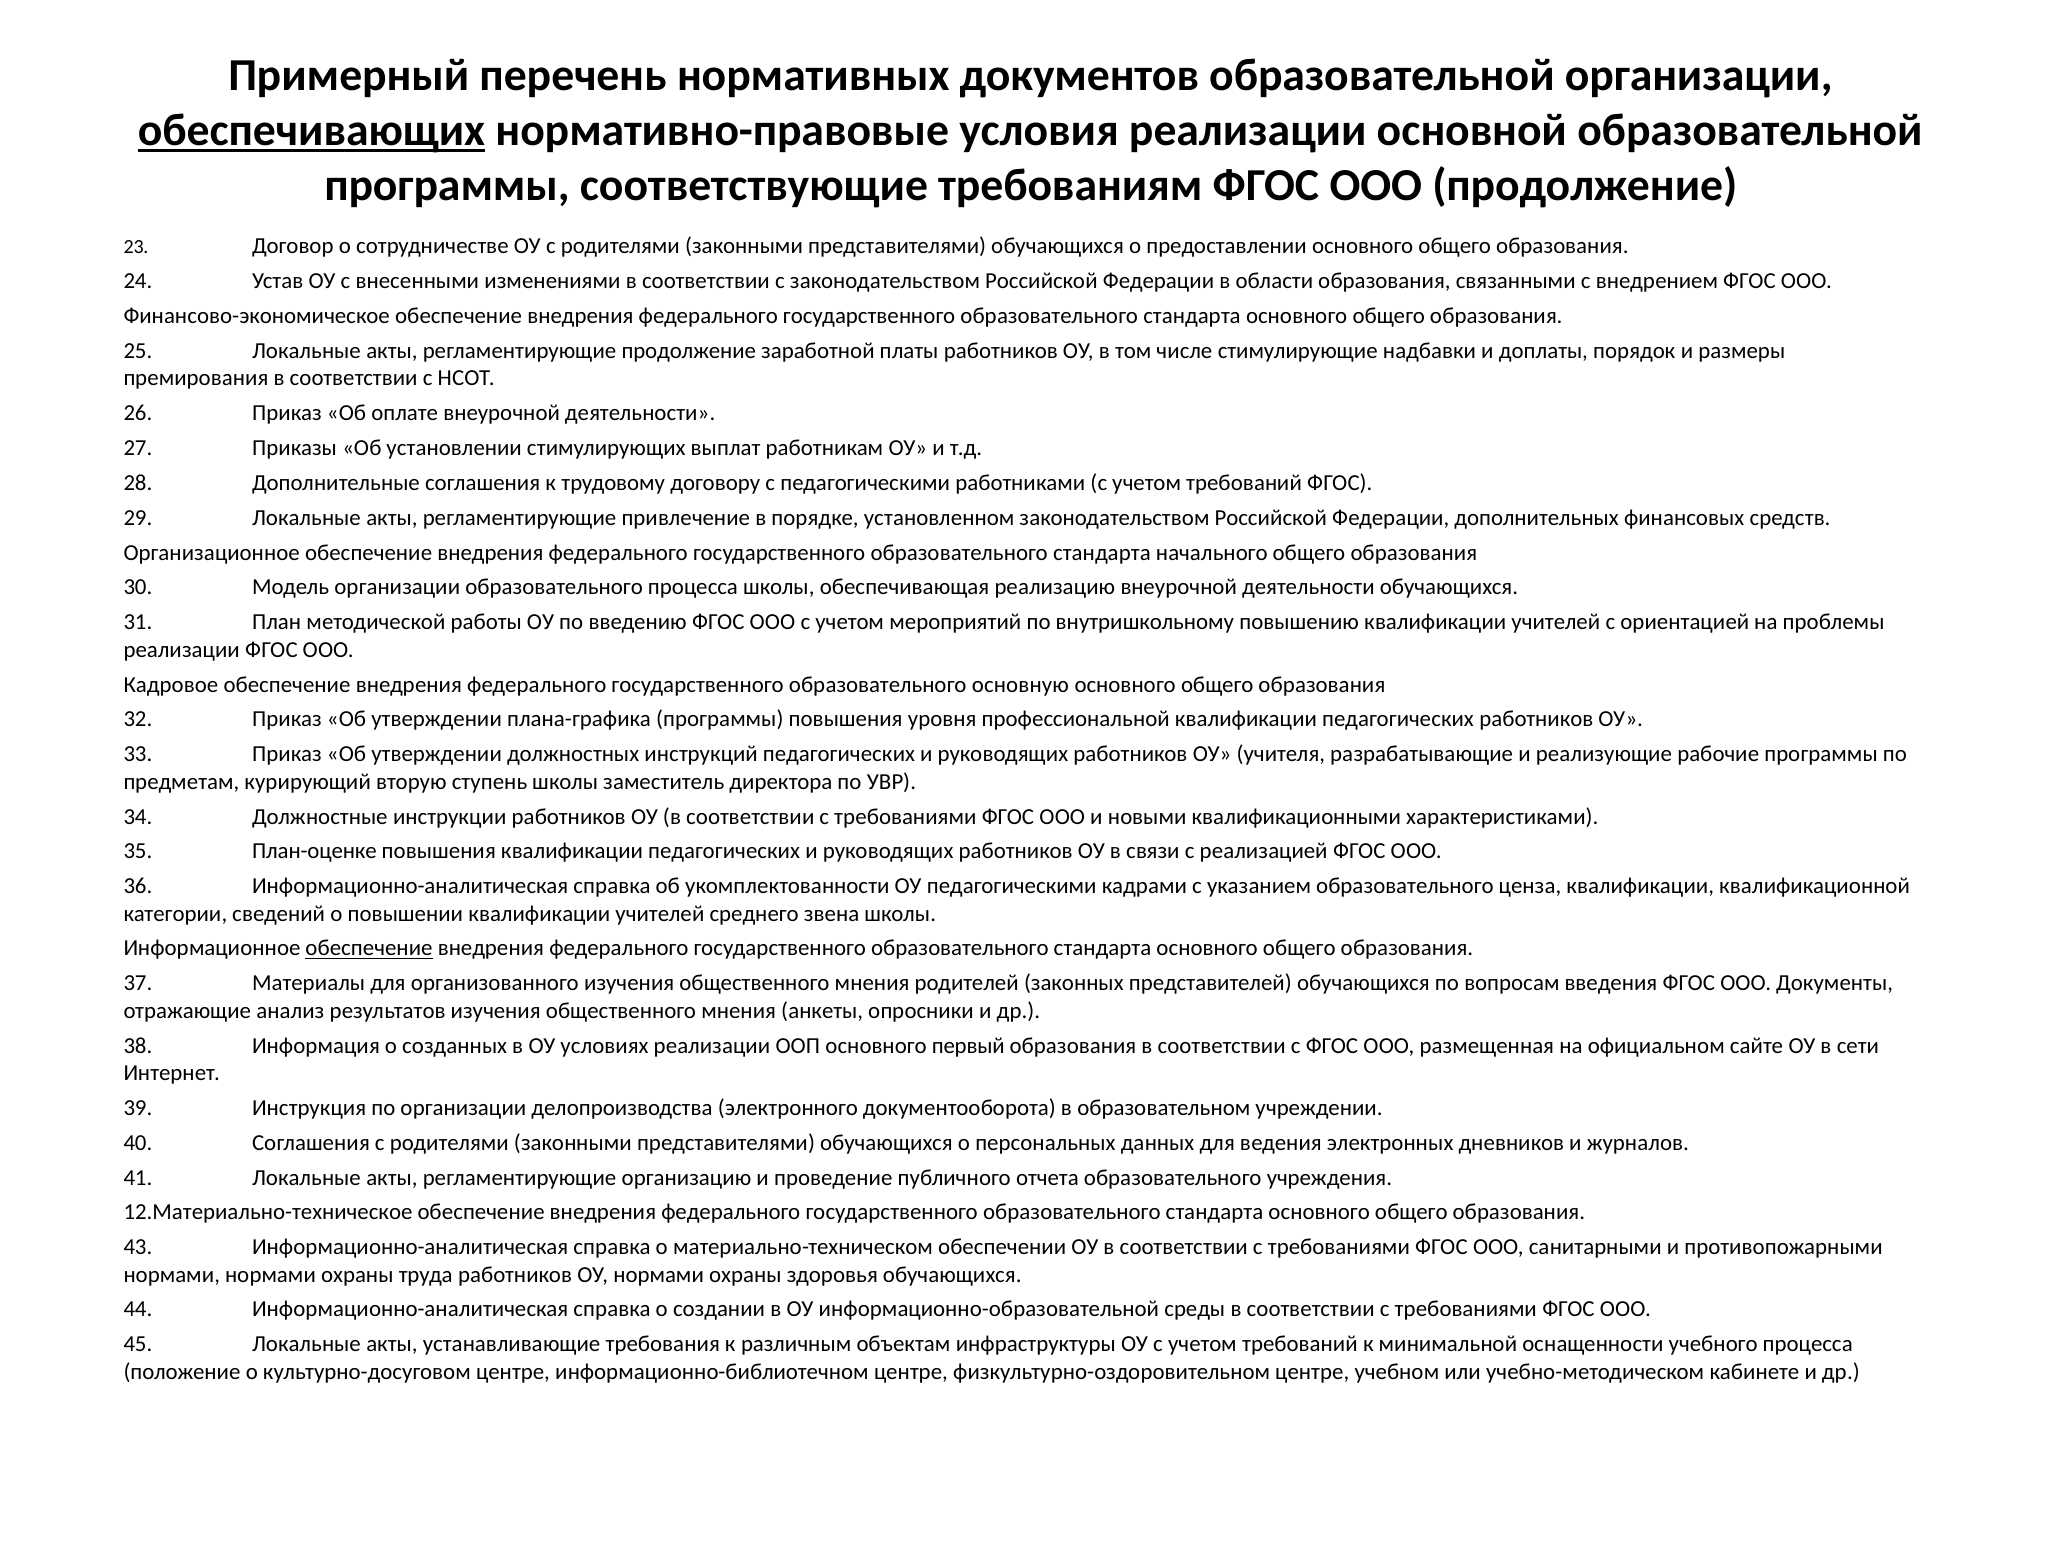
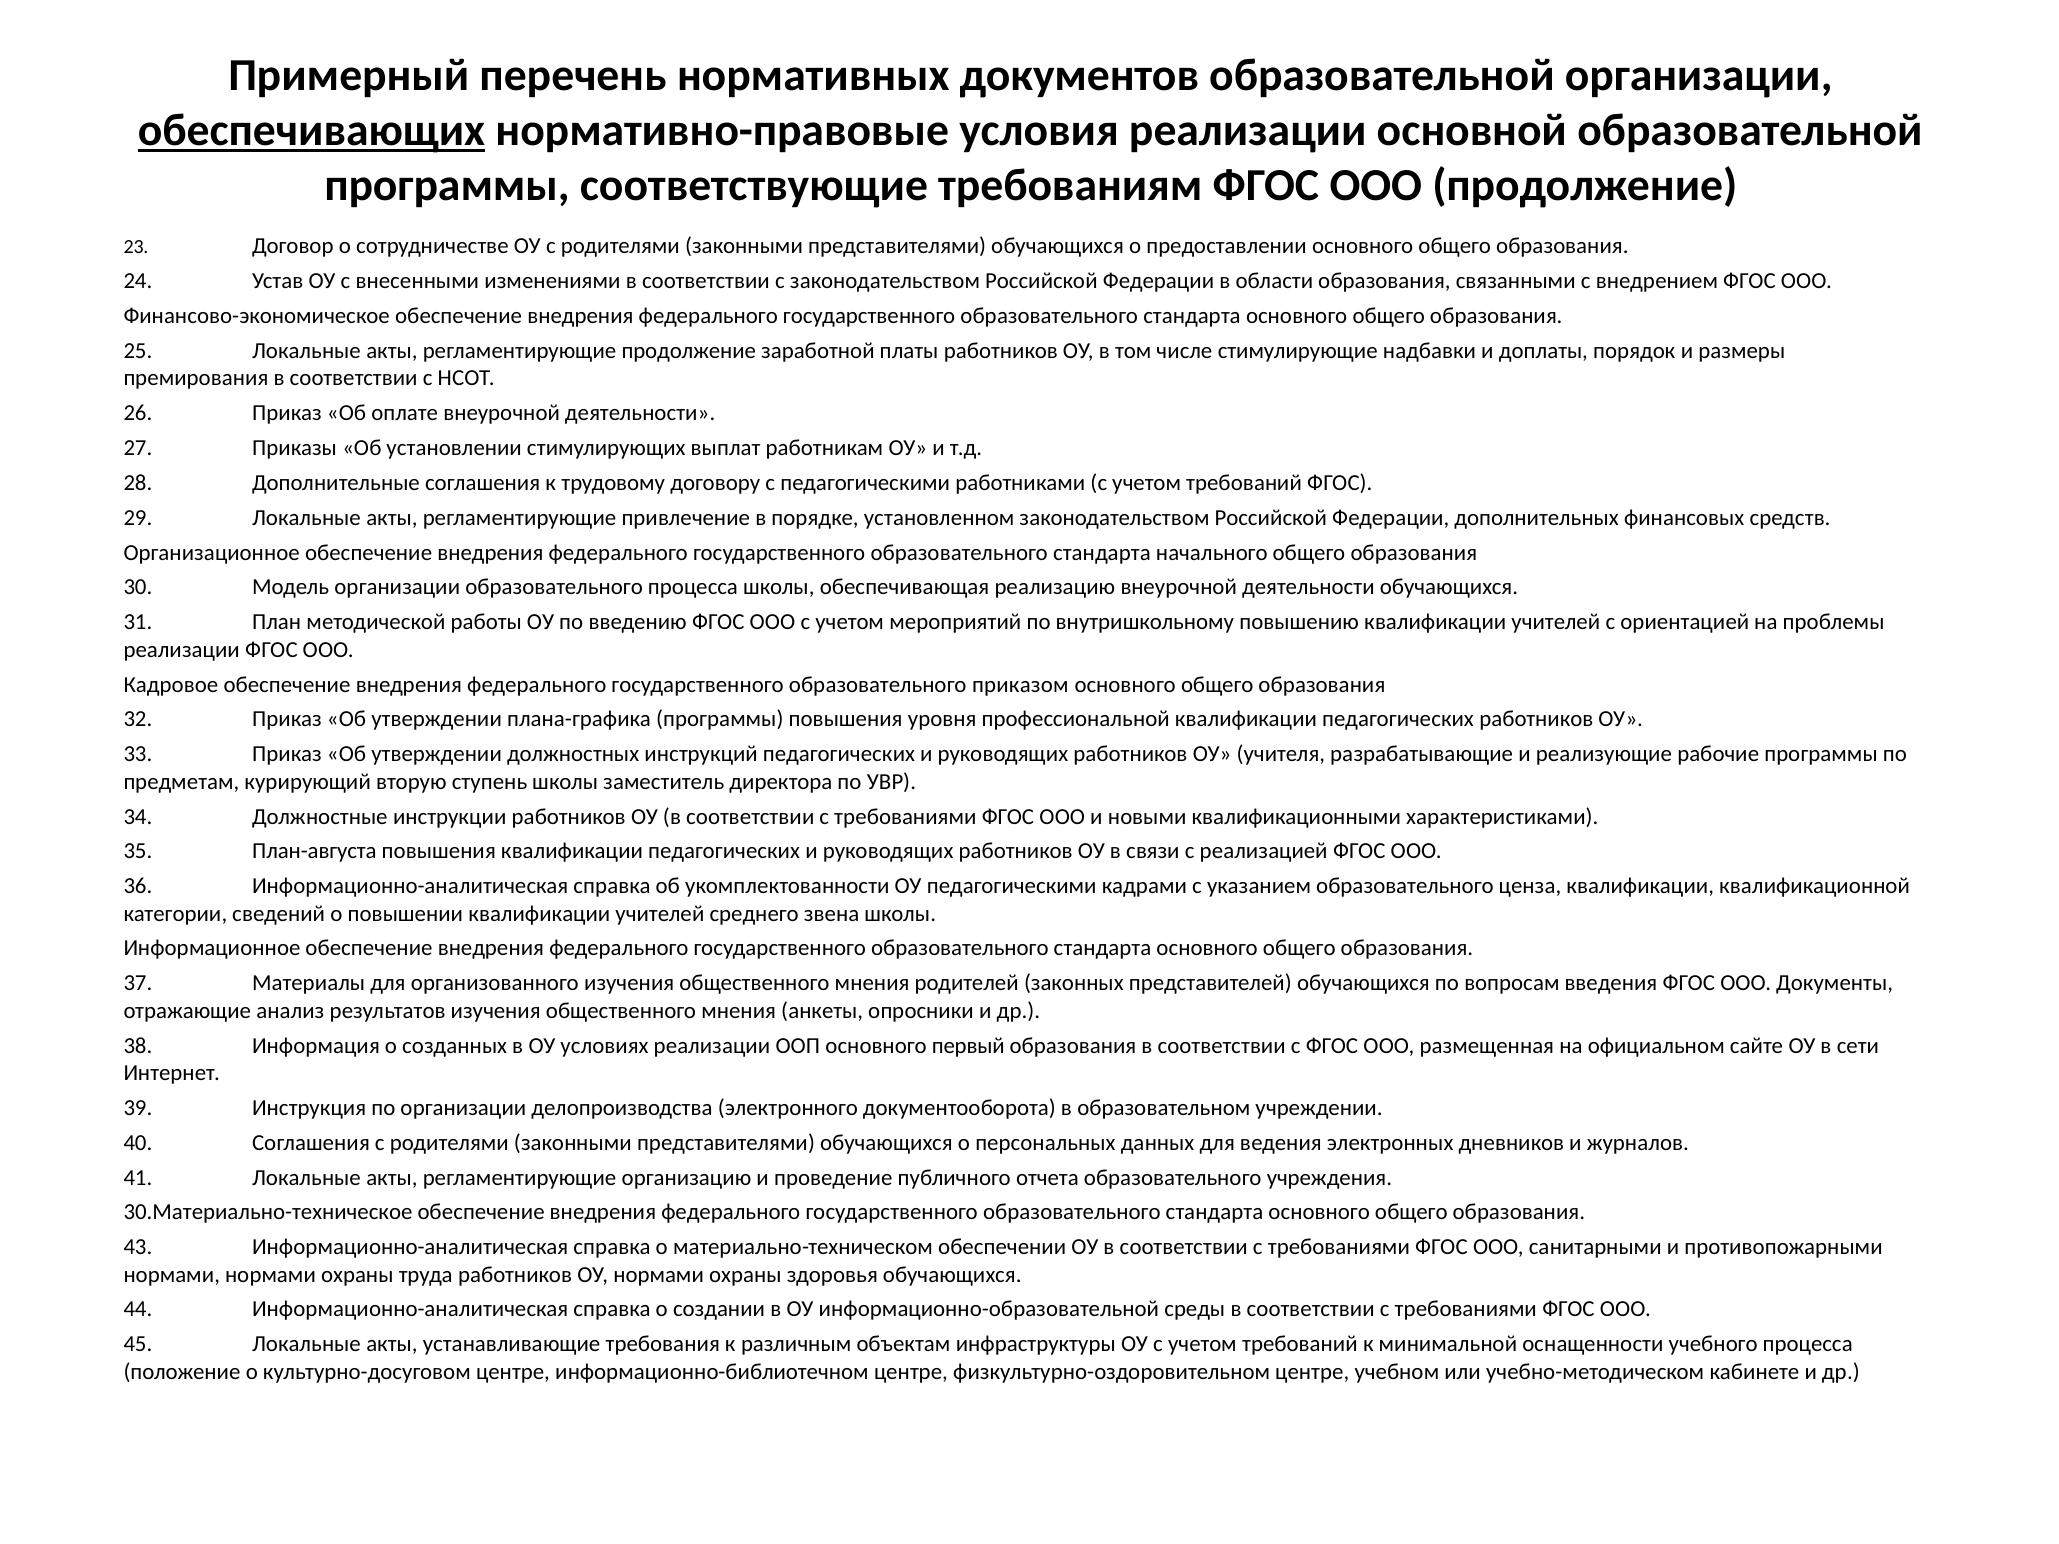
основную: основную -> приказом
План-оценке: План-оценке -> План-августа
обеспечение at (369, 949) underline: present -> none
12.Материально-техническое: 12.Материально-техническое -> 30.Материально-техническое
